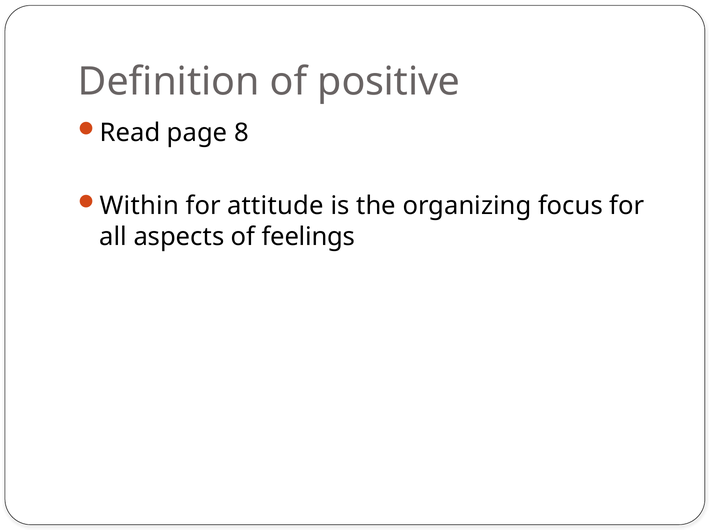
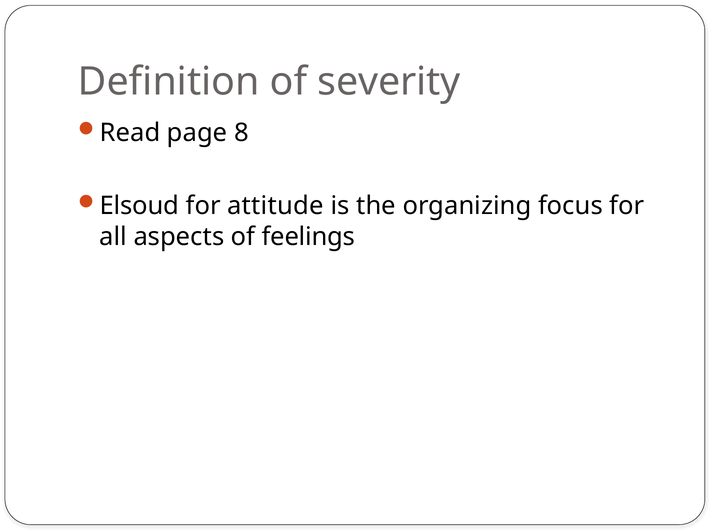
positive: positive -> severity
Within: Within -> Elsoud
